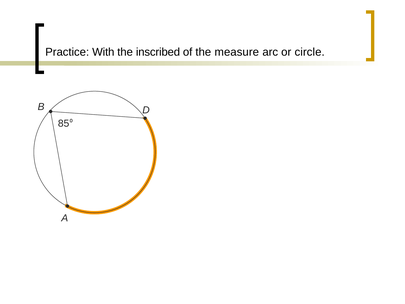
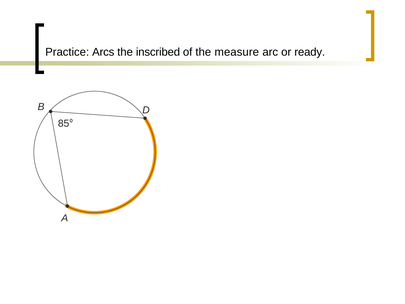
With: With -> Arcs
circle: circle -> ready
